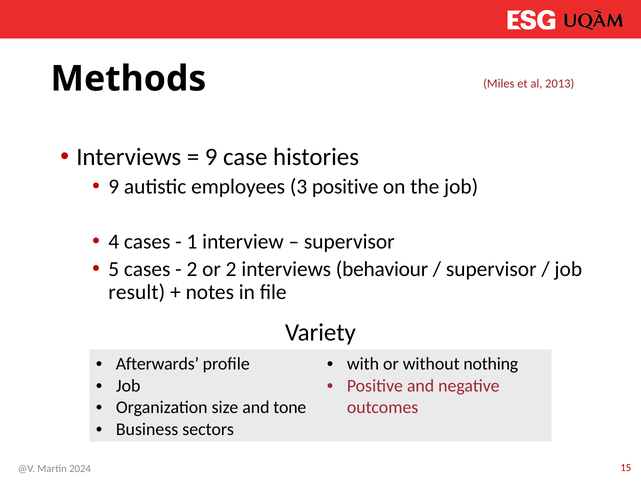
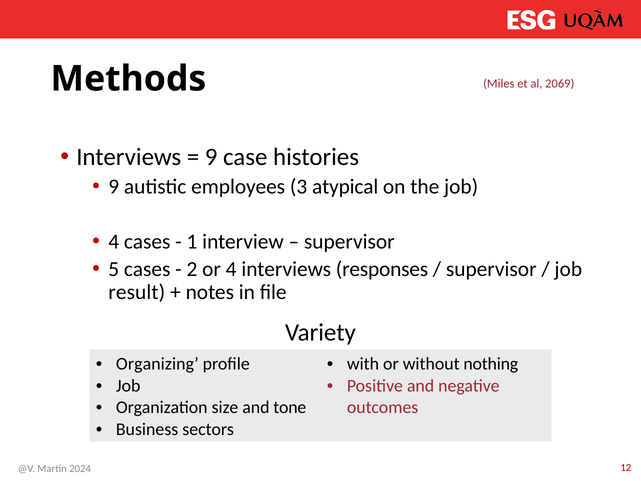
2013: 2013 -> 2069
3 positive: positive -> atypical
or 2: 2 -> 4
behaviour: behaviour -> responses
Afterwards: Afterwards -> Organizing
15: 15 -> 12
